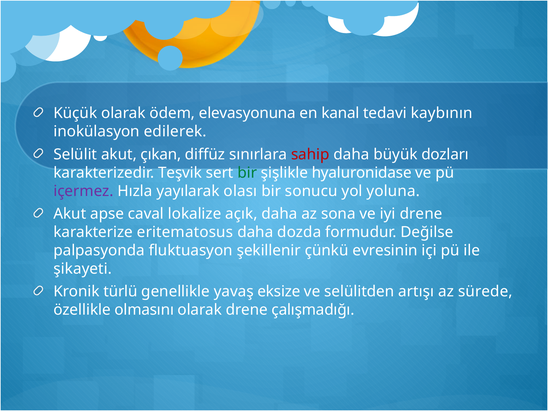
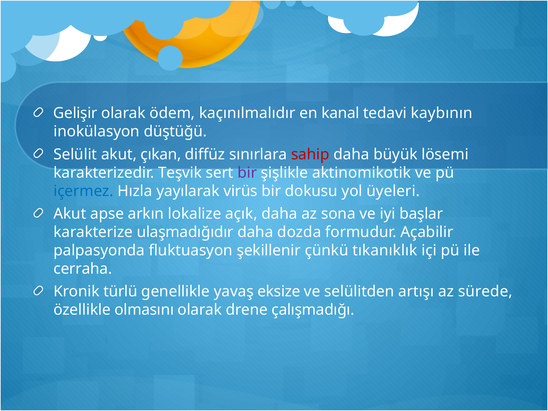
Küçük: Küçük -> Gelişir
elevasyonuna: elevasyonuna -> kaçınılmalıdır
edilerek: edilerek -> düştüğü
dozları: dozları -> lösemi
bir at (247, 173) colour: green -> purple
hyaluronidase: hyaluronidase -> aktinomikotik
içermez colour: purple -> blue
olası: olası -> virüs
sonucu: sonucu -> dokusu
yoluna: yoluna -> üyeleri
caval: caval -> arkın
iyi drene: drene -> başlar
eritematosus: eritematosus -> ulaşmadığıdır
Değilse: Değilse -> Açabilir
evresinin: evresinin -> tıkanıklık
şikayeti: şikayeti -> cerraha
